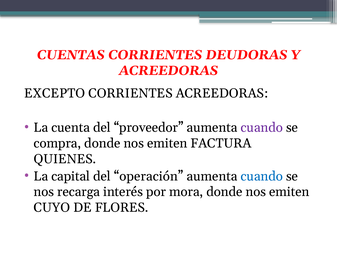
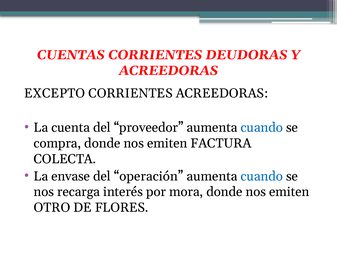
cuando at (262, 128) colour: purple -> blue
QUIENES: QUIENES -> COLECTA
capital: capital -> envase
CUYO: CUYO -> OTRO
